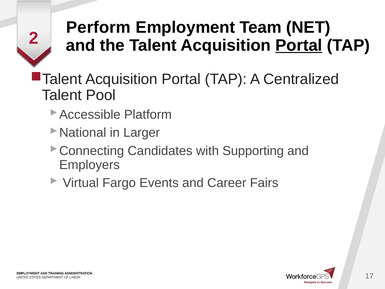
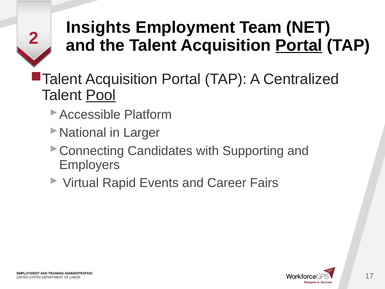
Perform: Perform -> Insights
Pool underline: none -> present
Fargo: Fargo -> Rapid
